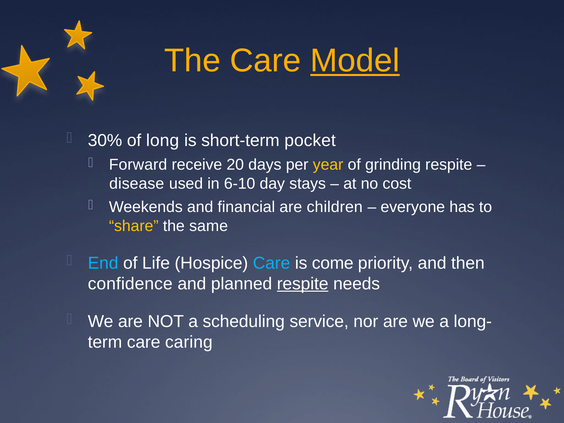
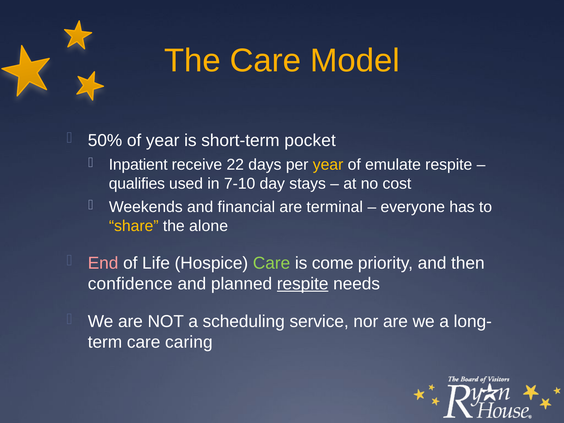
Model underline: present -> none
30%: 30% -> 50%
of long: long -> year
Forward: Forward -> Inpatient
20: 20 -> 22
grinding: grinding -> emulate
disease: disease -> qualifies
6-10: 6-10 -> 7-10
children: children -> terminal
same: same -> alone
End colour: light blue -> pink
Care at (272, 263) colour: light blue -> light green
